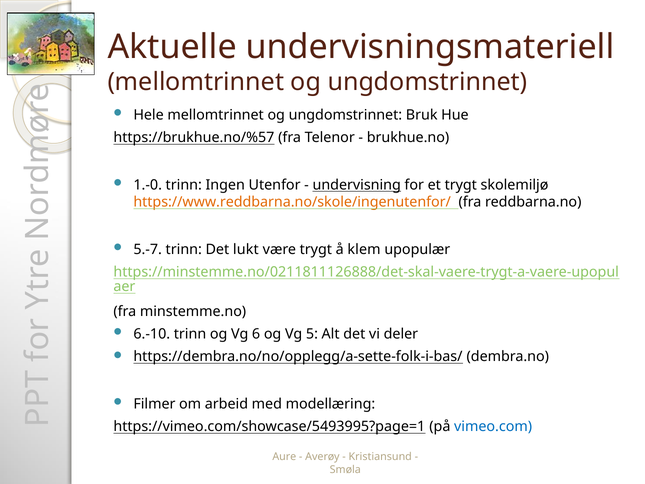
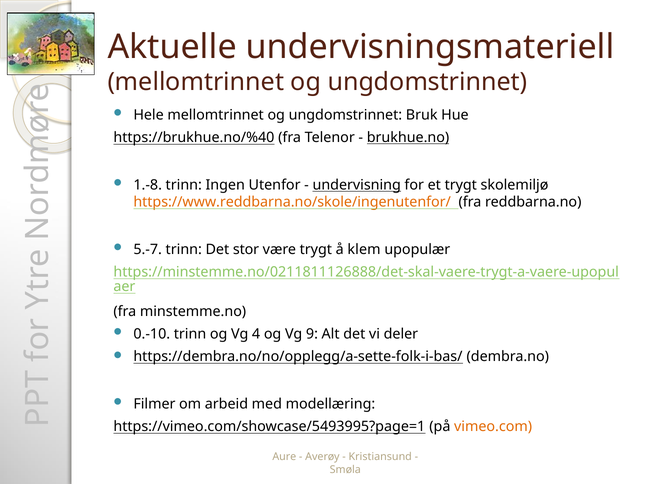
https://brukhue.no/%57: https://brukhue.no/%57 -> https://brukhue.no/%40
brukhue.no underline: none -> present
1.-0: 1.-0 -> 1.-8
lukt: lukt -> stor
6.-10: 6.-10 -> 0.-10
6: 6 -> 4
5: 5 -> 9
vimeo.com colour: blue -> orange
